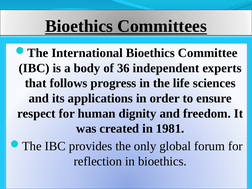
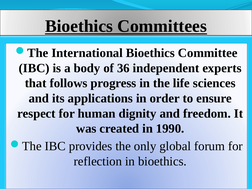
1981: 1981 -> 1990
